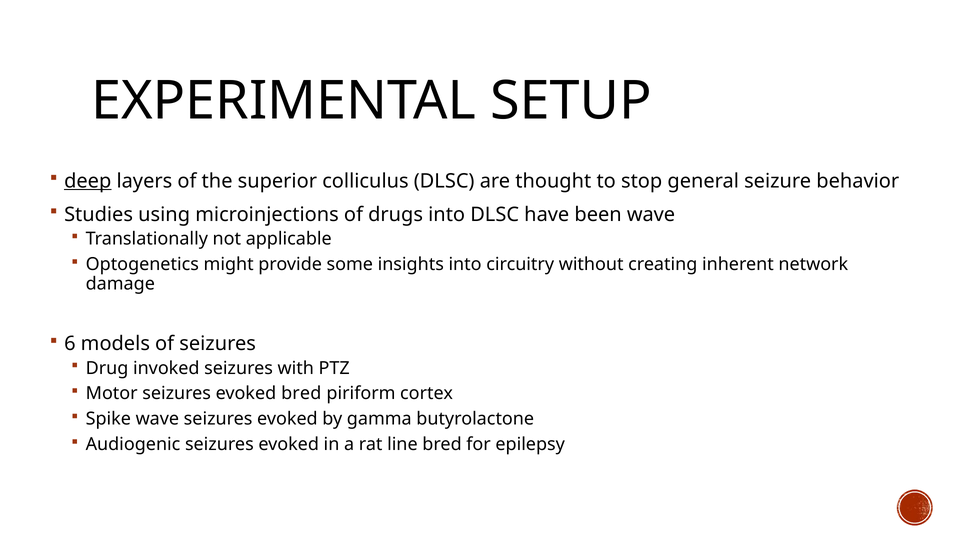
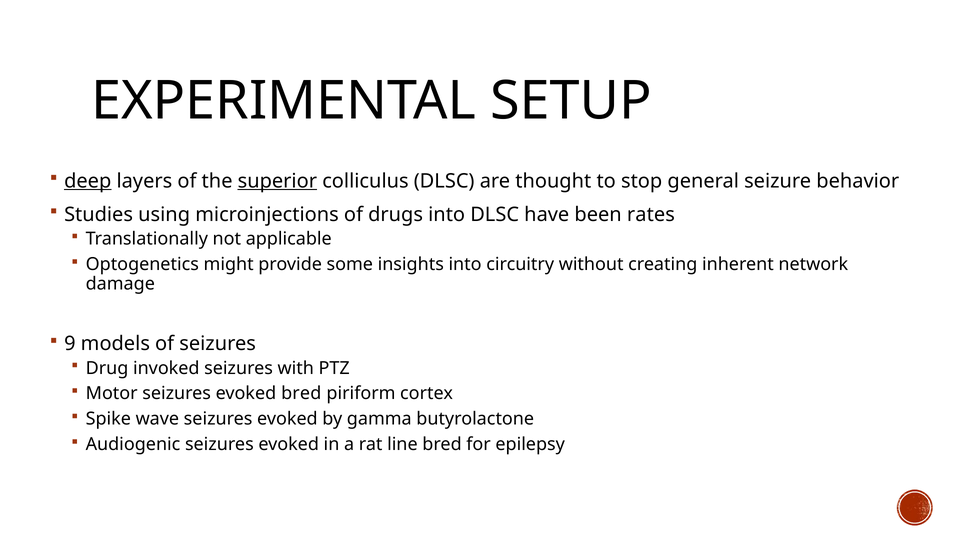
superior underline: none -> present
been wave: wave -> rates
6: 6 -> 9
